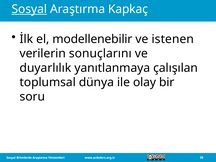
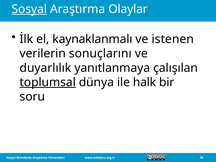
Kapkaç: Kapkaç -> Olaylar
modellenebilir: modellenebilir -> kaynaklanmalı
toplumsal underline: none -> present
olay: olay -> halk
